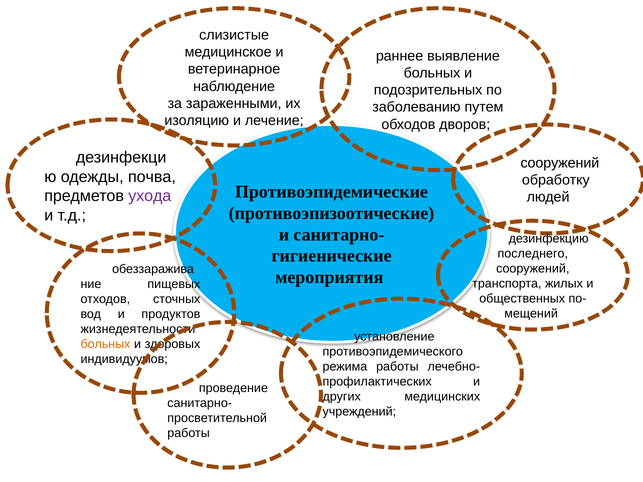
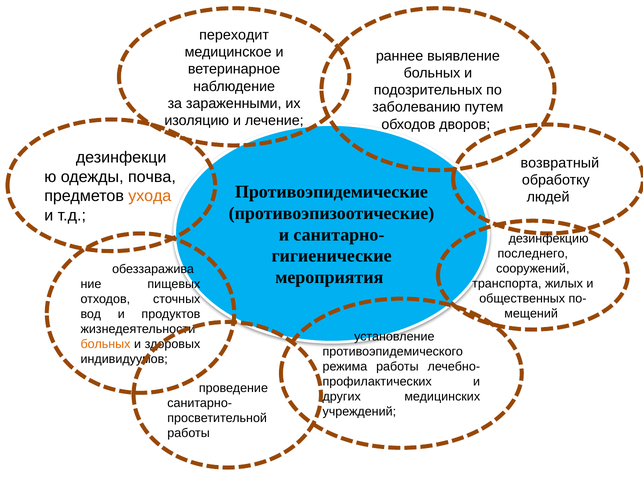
слизистые: слизистые -> переходит
сооружений at (560, 163): сооружений -> возвратный
ухода colour: purple -> orange
